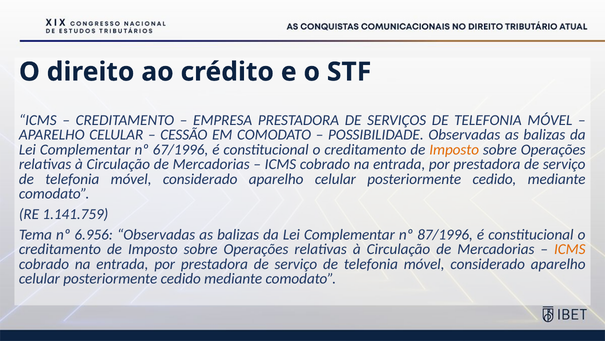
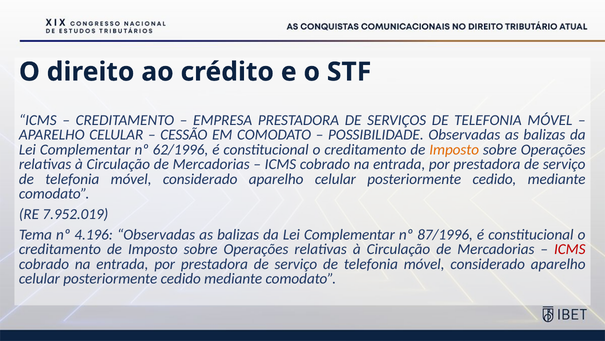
67/1996: 67/1996 -> 62/1996
1.141.759: 1.141.759 -> 7.952.019
6.956: 6.956 -> 4.196
ICMS at (570, 249) colour: orange -> red
